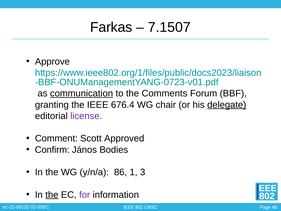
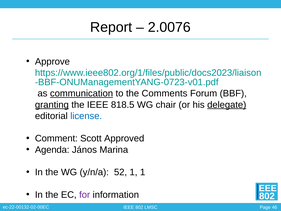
Farkas: Farkas -> Report
7.1507: 7.1507 -> 2.0076
granting underline: none -> present
676.4: 676.4 -> 818.5
license colour: purple -> blue
Confirm: Confirm -> Agenda
Bodies: Bodies -> Marina
86: 86 -> 52
1 3: 3 -> 1
the at (52, 195) underline: present -> none
